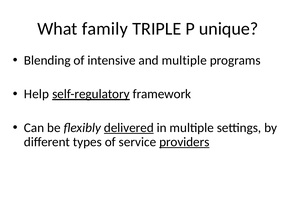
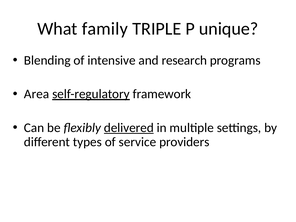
and multiple: multiple -> research
Help: Help -> Area
providers underline: present -> none
